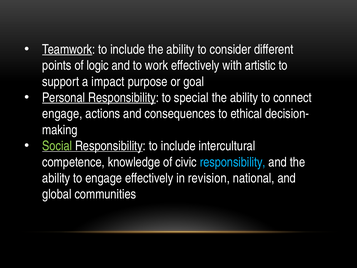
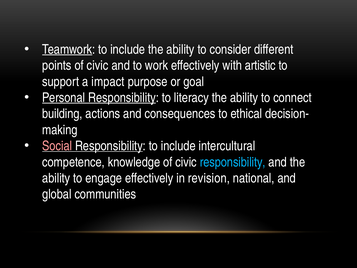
points of logic: logic -> civic
special: special -> literacy
engage at (62, 114): engage -> building
Social colour: light green -> pink
